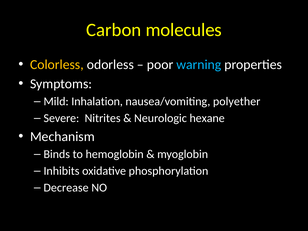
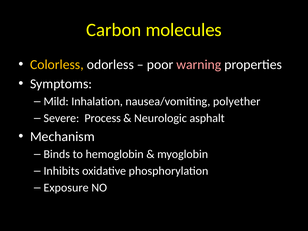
warning colour: light blue -> pink
Nitrites: Nitrites -> Process
hexane: hexane -> asphalt
Decrease: Decrease -> Exposure
